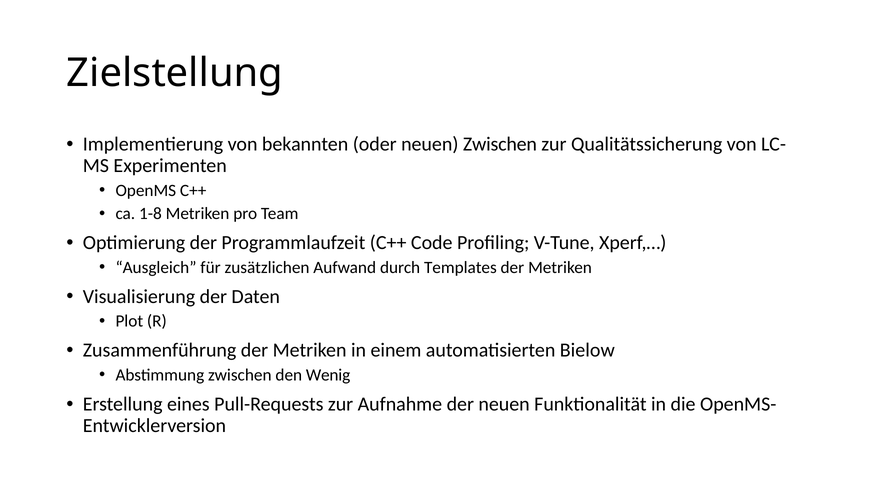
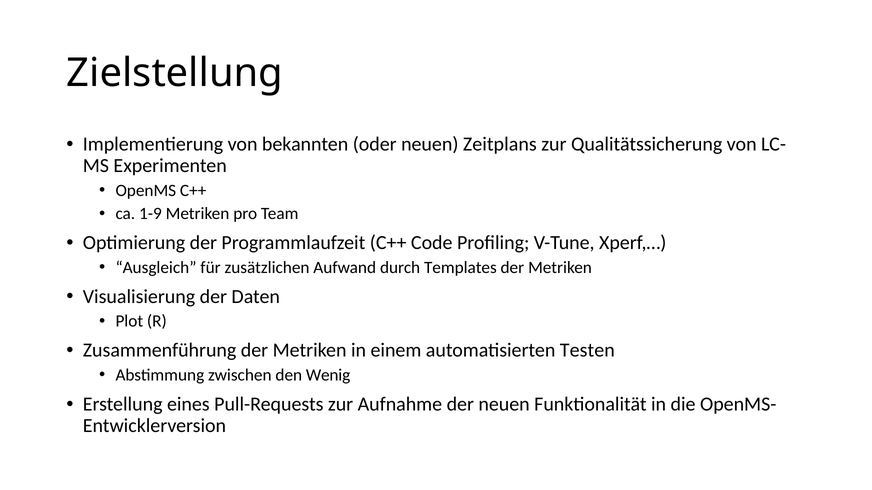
neuen Zwischen: Zwischen -> Zeitplans
1-8: 1-8 -> 1-9
Bielow: Bielow -> Testen
